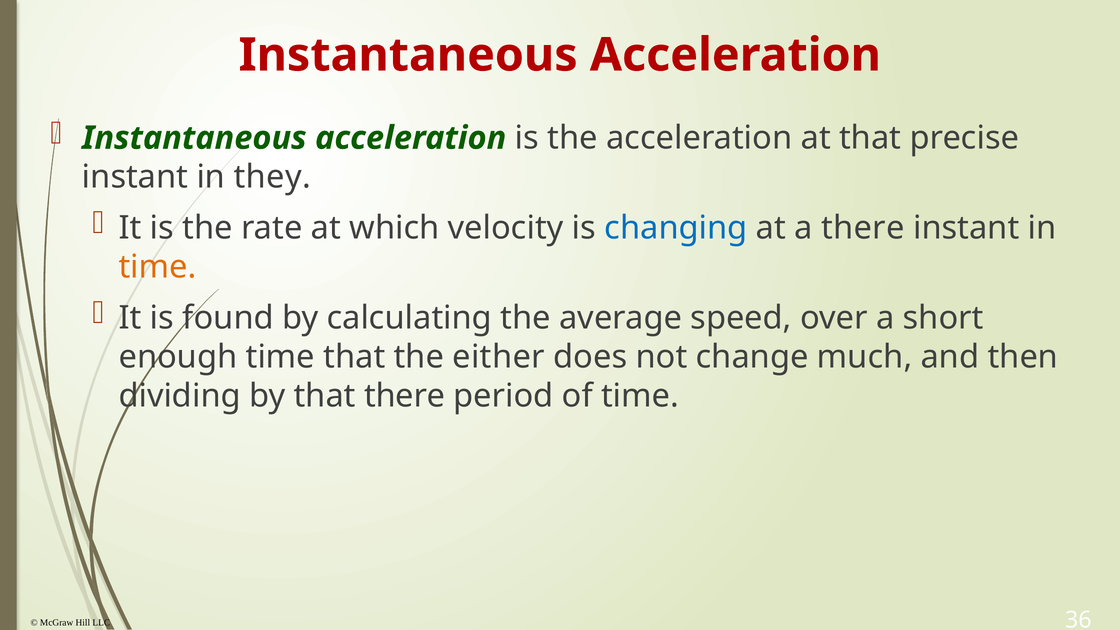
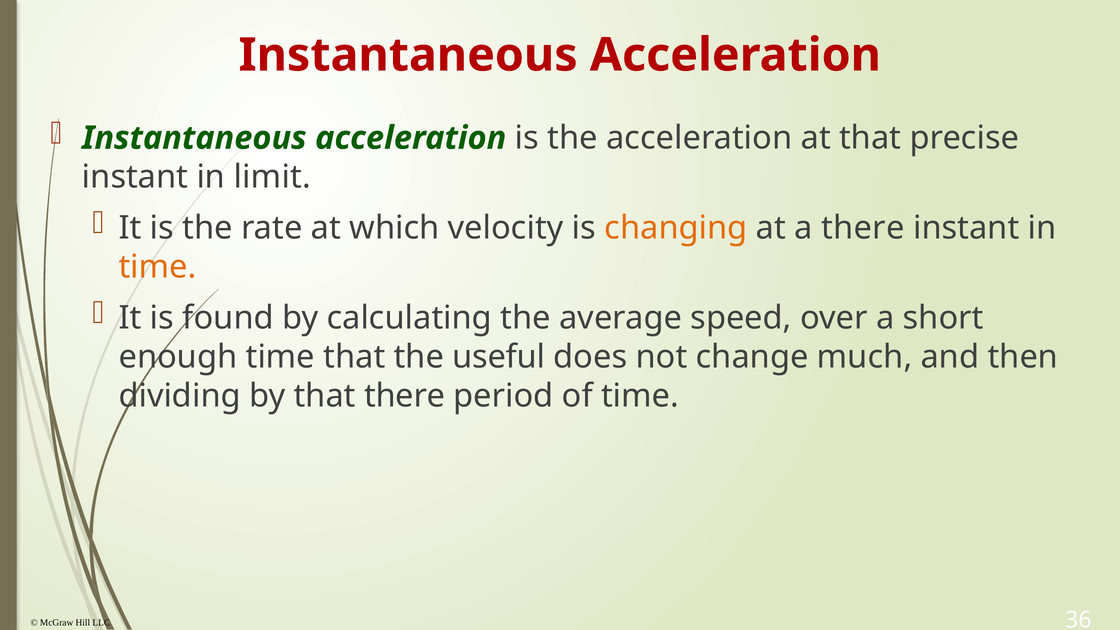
they: they -> limit
changing colour: blue -> orange
either: either -> useful
